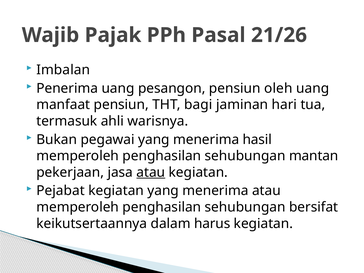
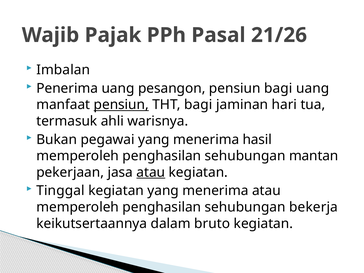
pensiun oleh: oleh -> bagi
pensiun at (121, 105) underline: none -> present
Pejabat: Pejabat -> Tinggal
bersifat: bersifat -> bekerja
harus: harus -> bruto
